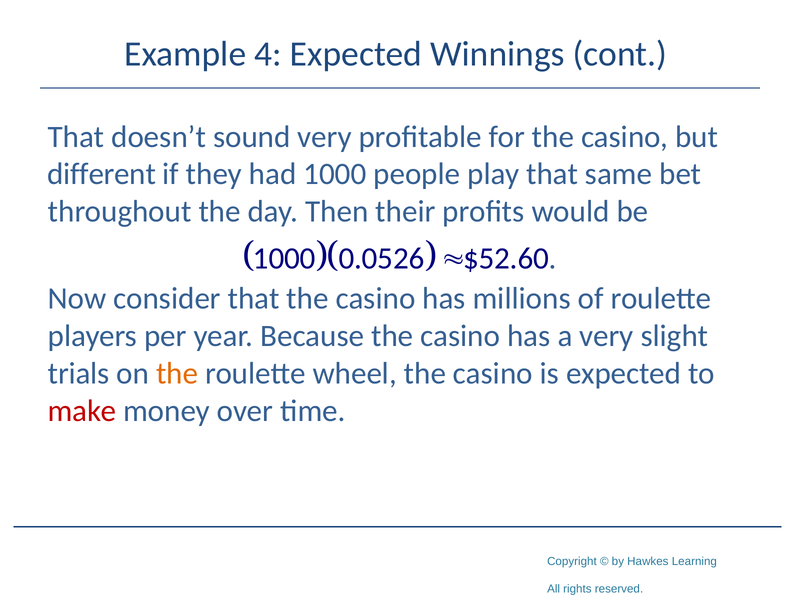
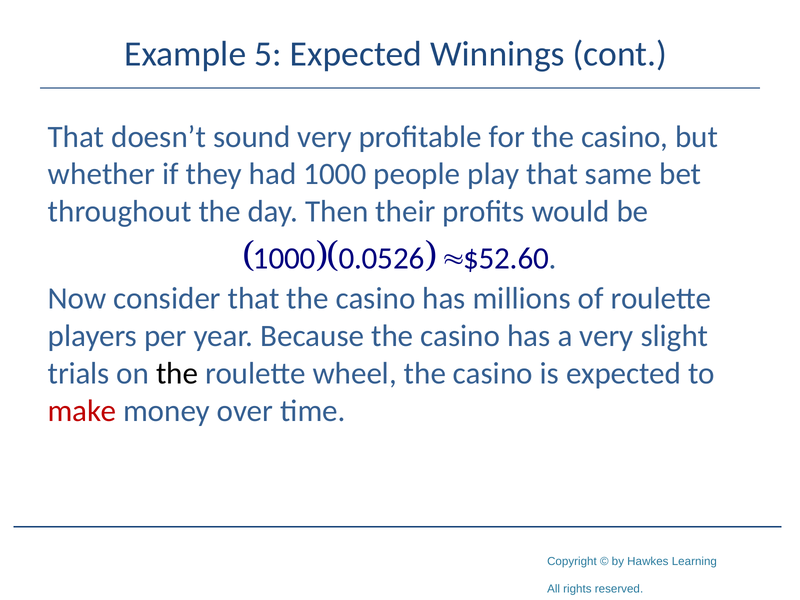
4: 4 -> 5
different: different -> whether
the at (177, 373) colour: orange -> black
